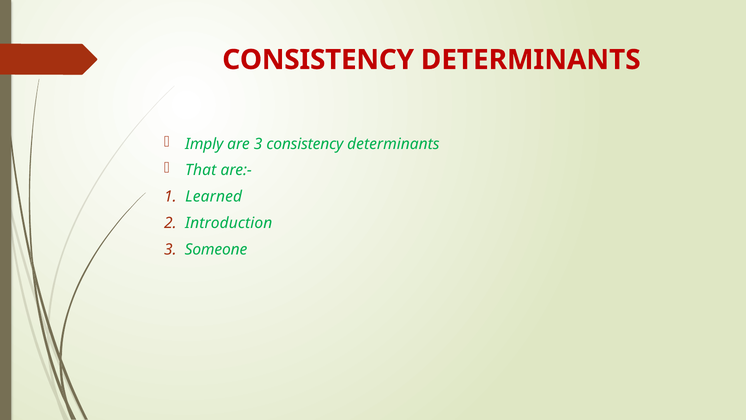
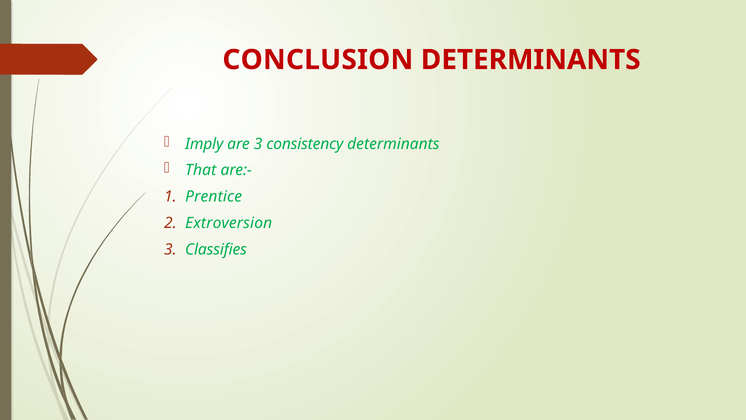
CONSISTENCY at (318, 60): CONSISTENCY -> CONCLUSION
Learned: Learned -> Prentice
Introduction: Introduction -> Extroversion
Someone: Someone -> Classifies
